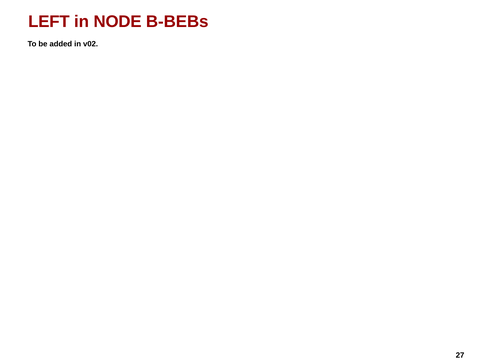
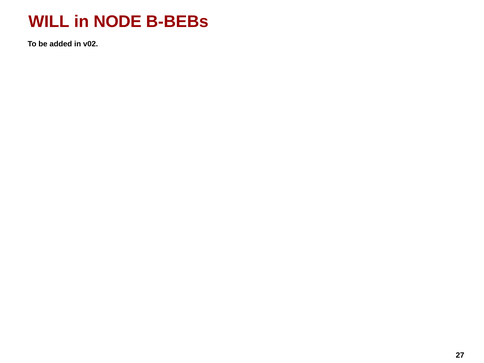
LEFT: LEFT -> WILL
